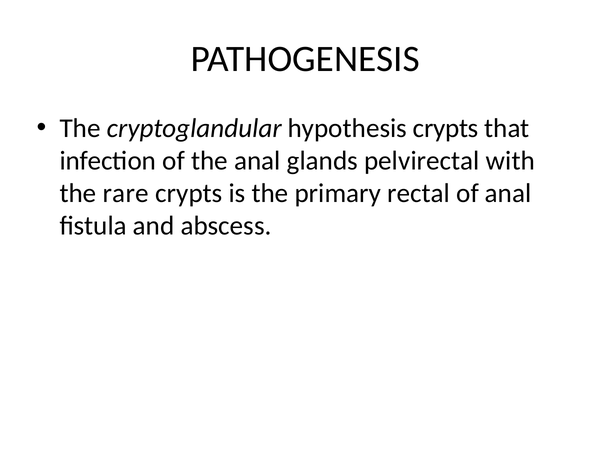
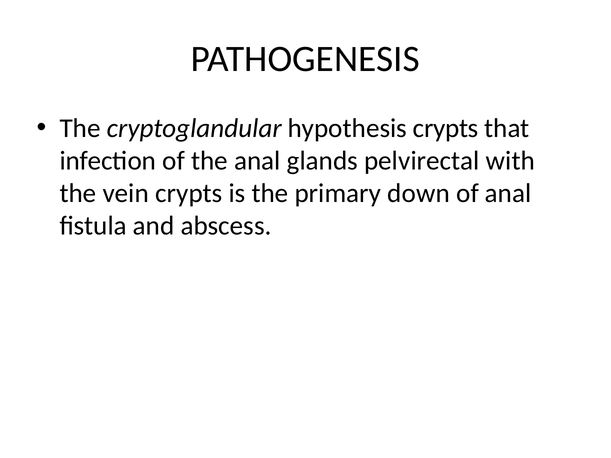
rare: rare -> vein
rectal: rectal -> down
